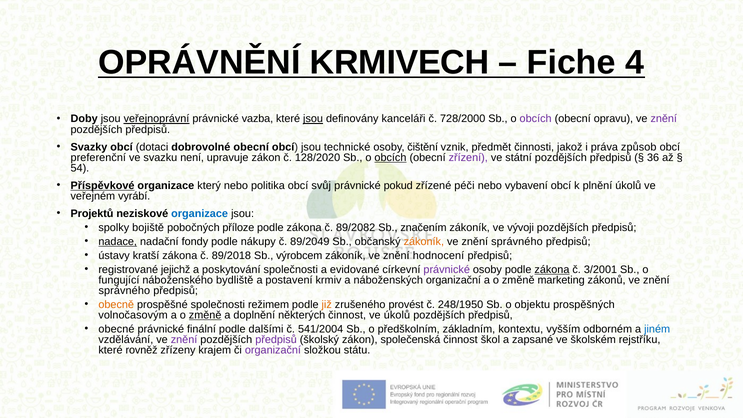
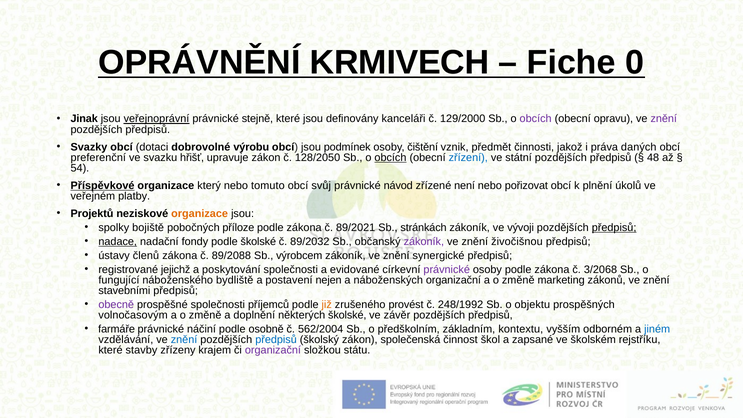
4: 4 -> 0
Doby: Doby -> Jinak
vazba: vazba -> stejně
jsou at (313, 119) underline: present -> none
728/2000: 728/2000 -> 129/2000
dobrovolné obecní: obecní -> výrobu
technické: technické -> podmínek
způsob: způsob -> daných
není: není -> hřišť
128/2020: 128/2020 -> 128/2050
zřízení colour: purple -> blue
36: 36 -> 48
politika: politika -> tomuto
pokud: pokud -> návod
péči: péči -> není
vybavení: vybavení -> pořizovat
vyrábí: vyrábí -> platby
organizace at (200, 213) colour: blue -> orange
89/2082: 89/2082 -> 89/2021
značením: značením -> stránkách
předpisů at (614, 227) underline: none -> present
podle nákupy: nákupy -> školské
89/2049: 89/2049 -> 89/2032
zákoník at (424, 241) colour: orange -> purple
správného at (517, 241): správného -> živočišnou
kratší: kratší -> členů
89/2018: 89/2018 -> 89/2088
hodnocení: hodnocení -> synergické
zákona at (552, 269) underline: present -> none
3/2001: 3/2001 -> 3/2068
krmiv: krmiv -> nejen
správného at (124, 291): správného -> stavebními
obecně colour: orange -> purple
režimem: režimem -> příjemců
248/1950: 248/1950 -> 248/1992
změně at (205, 315) underline: present -> none
některých činnost: činnost -> školské
ve úkolů: úkolů -> závěr
obecné: obecné -> farmáře
finální: finální -> náčiní
dalšími: dalšími -> osobně
541/2004: 541/2004 -> 562/2004
znění at (184, 340) colour: purple -> blue
předpisů at (276, 340) colour: purple -> blue
rovněž: rovněž -> stavby
